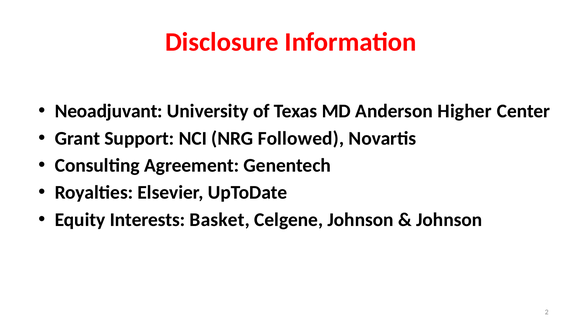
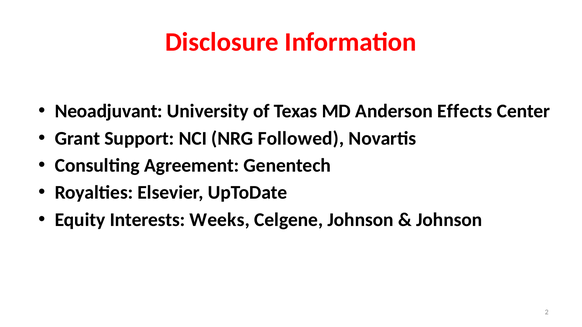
Higher: Higher -> Effects
Basket: Basket -> Weeks
